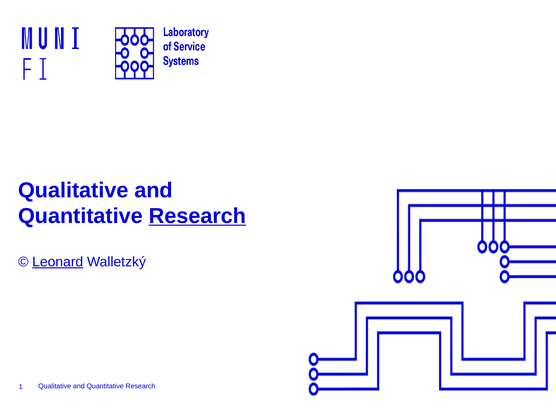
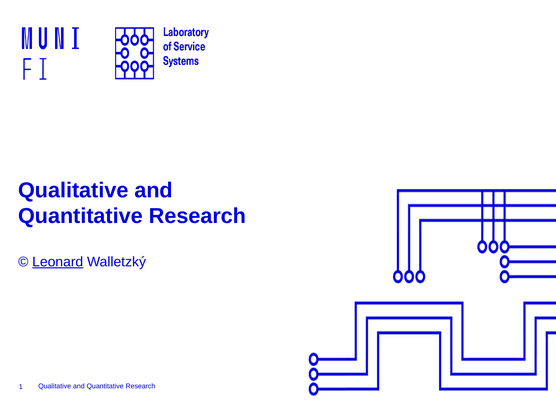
Research at (197, 216) underline: present -> none
